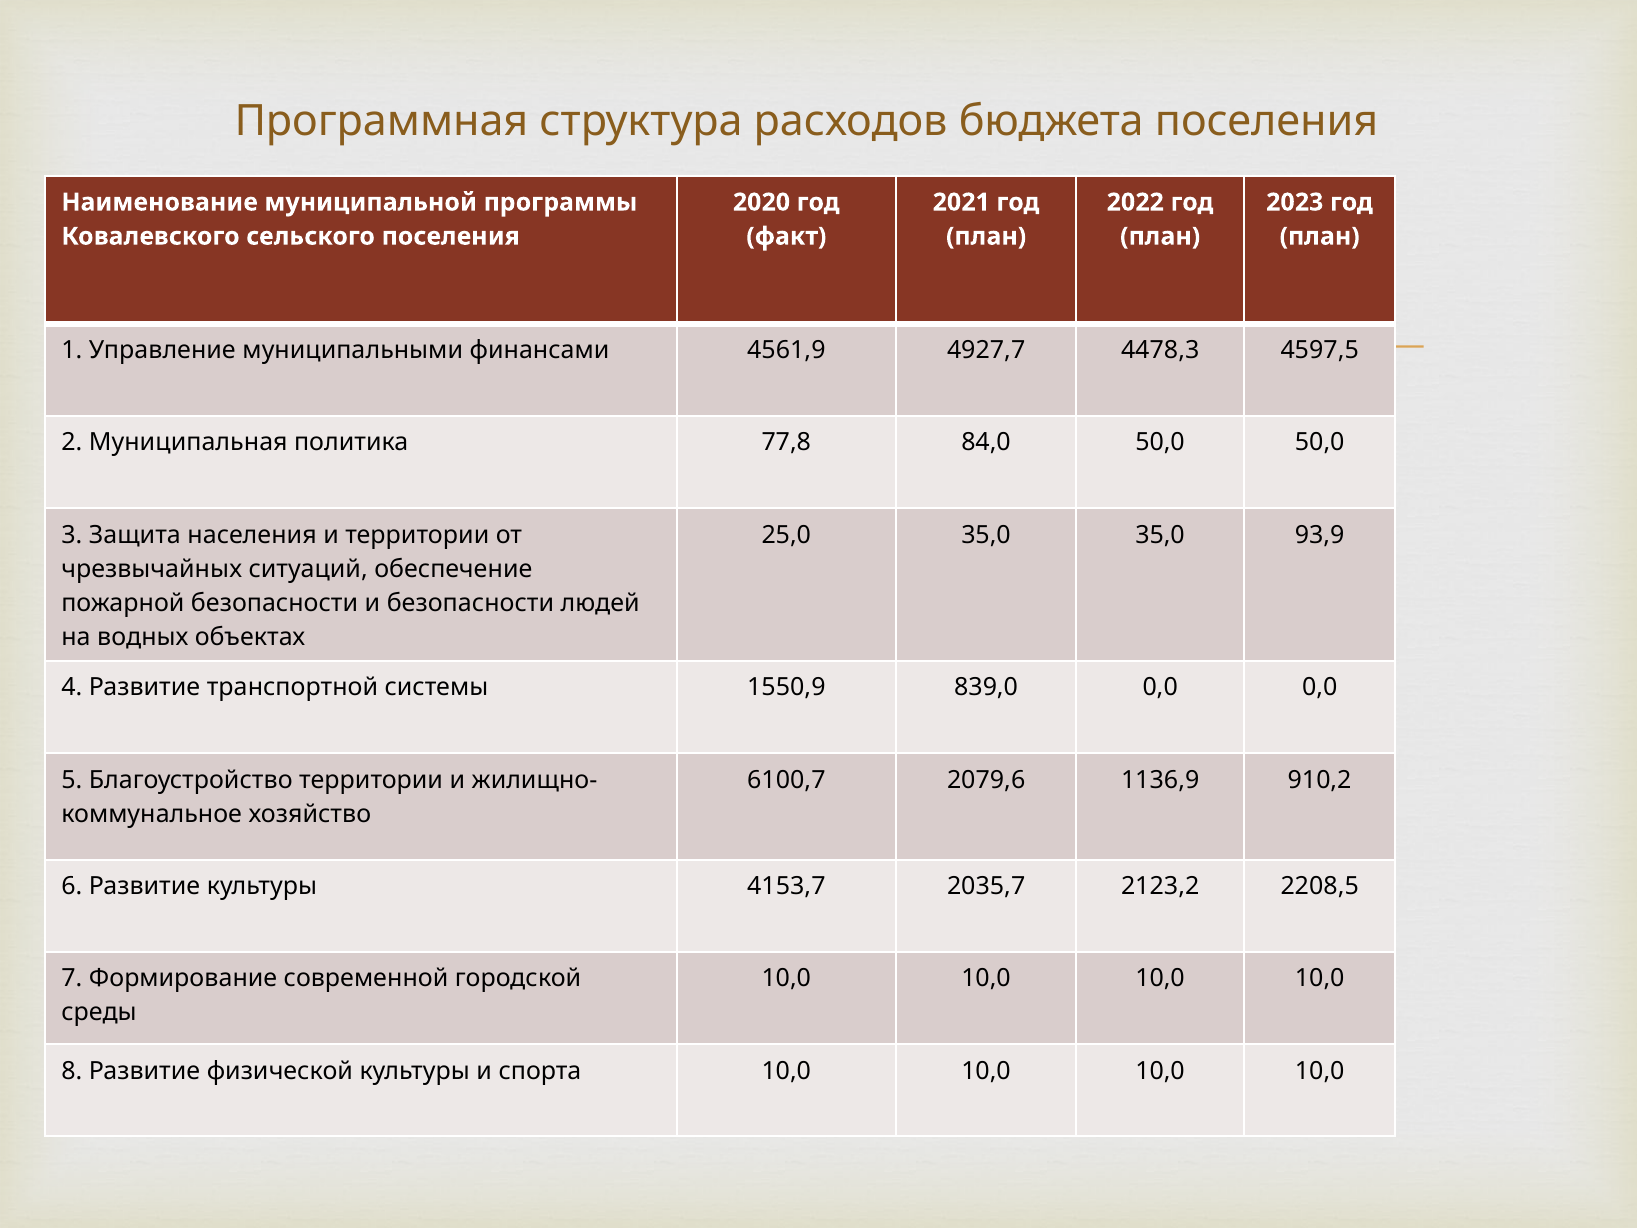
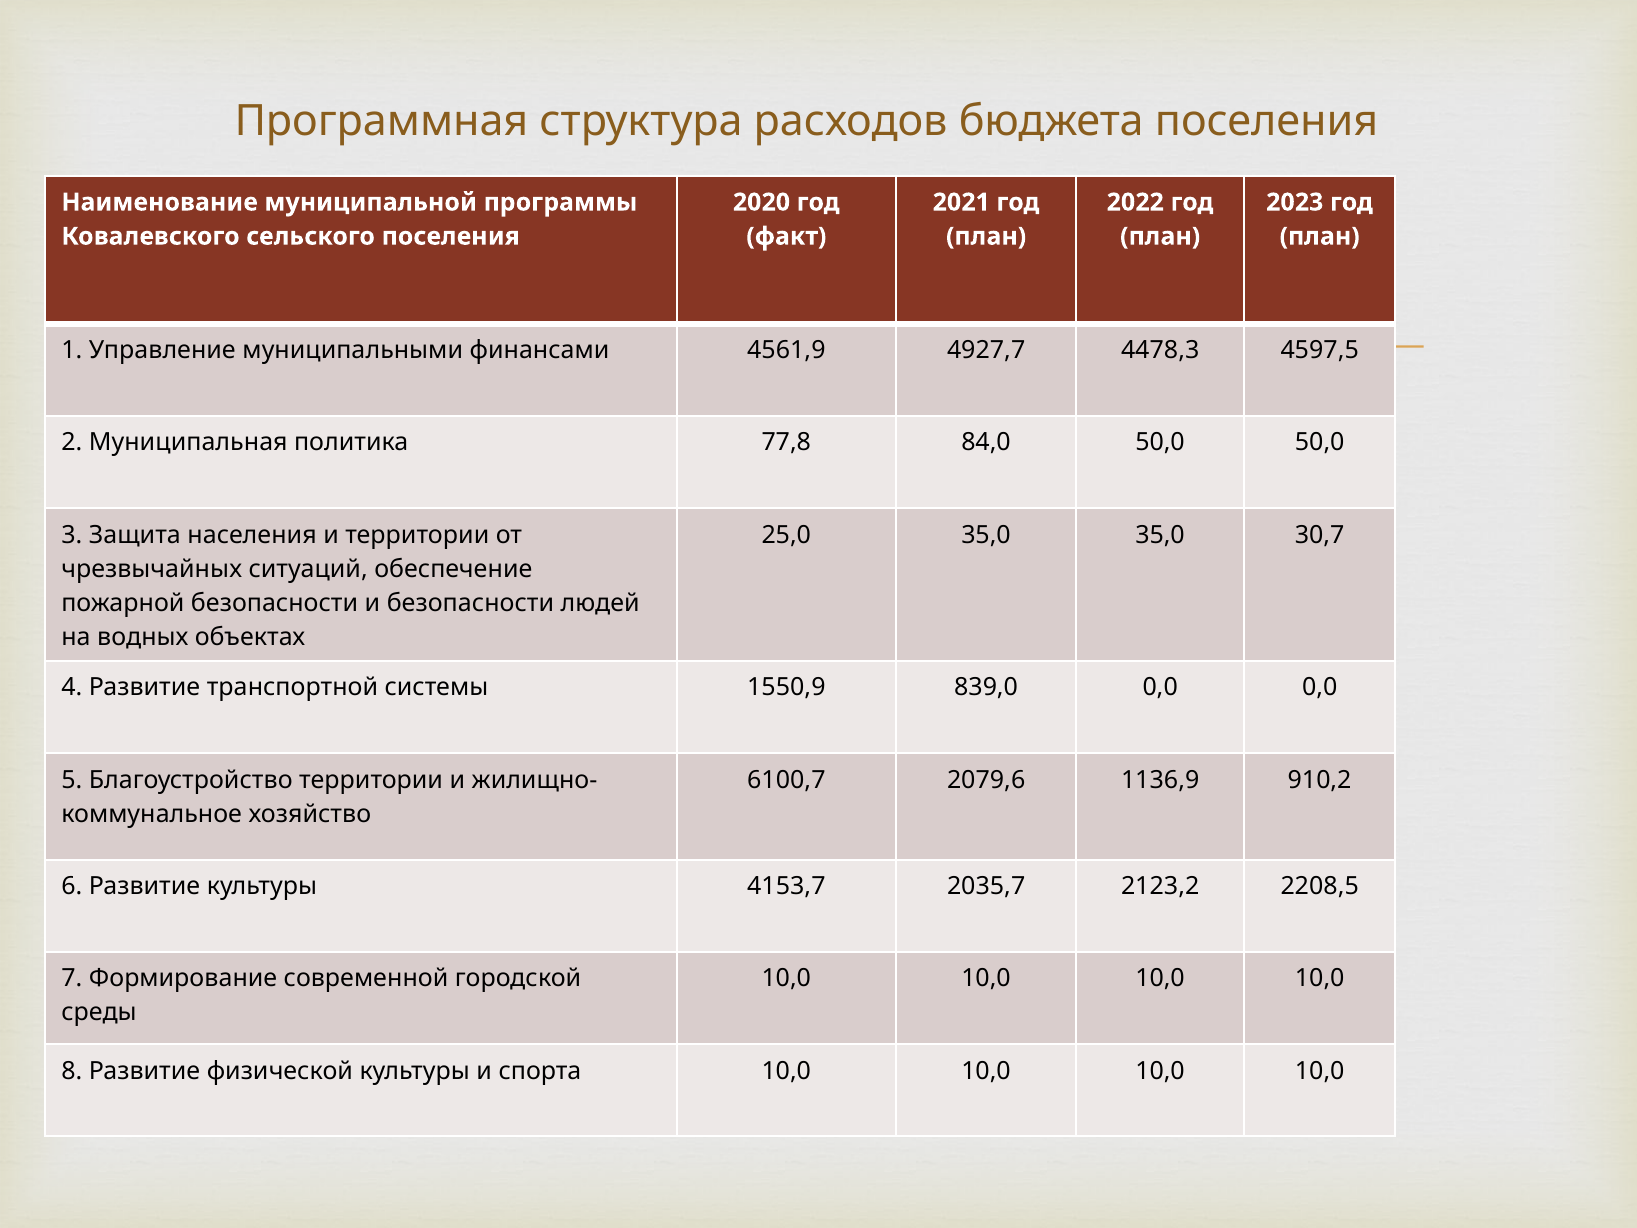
93,9: 93,9 -> 30,7
